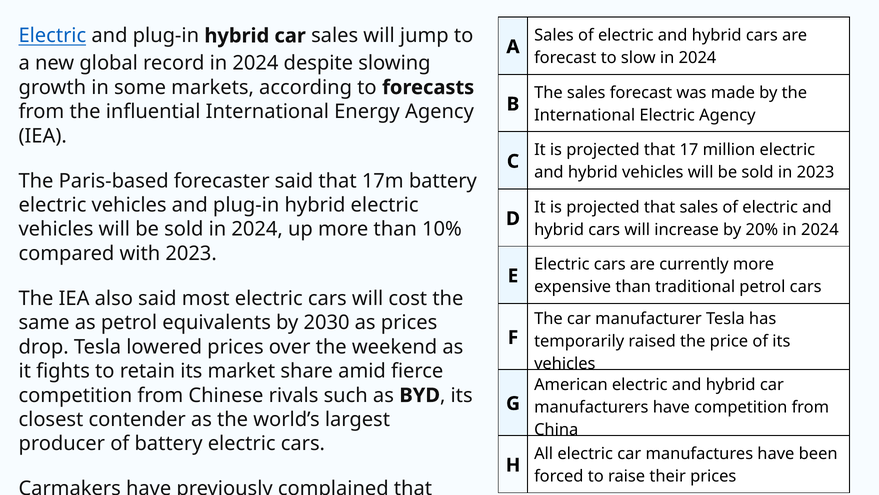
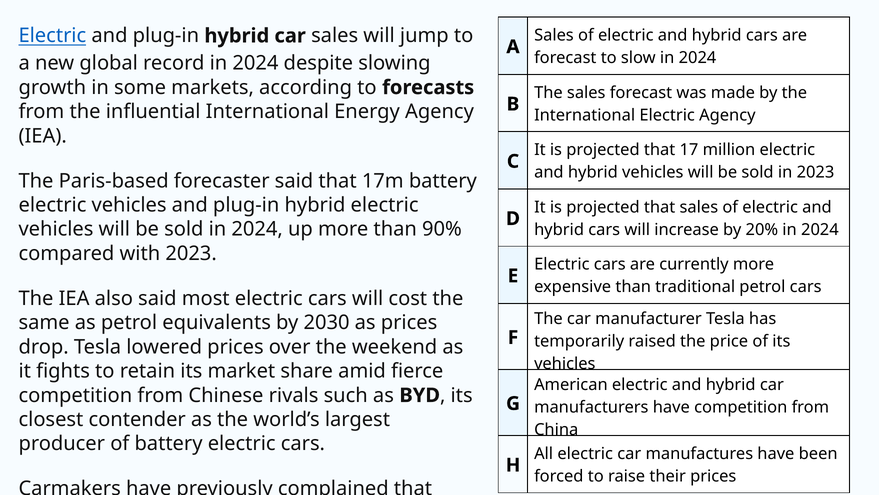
10%: 10% -> 90%
